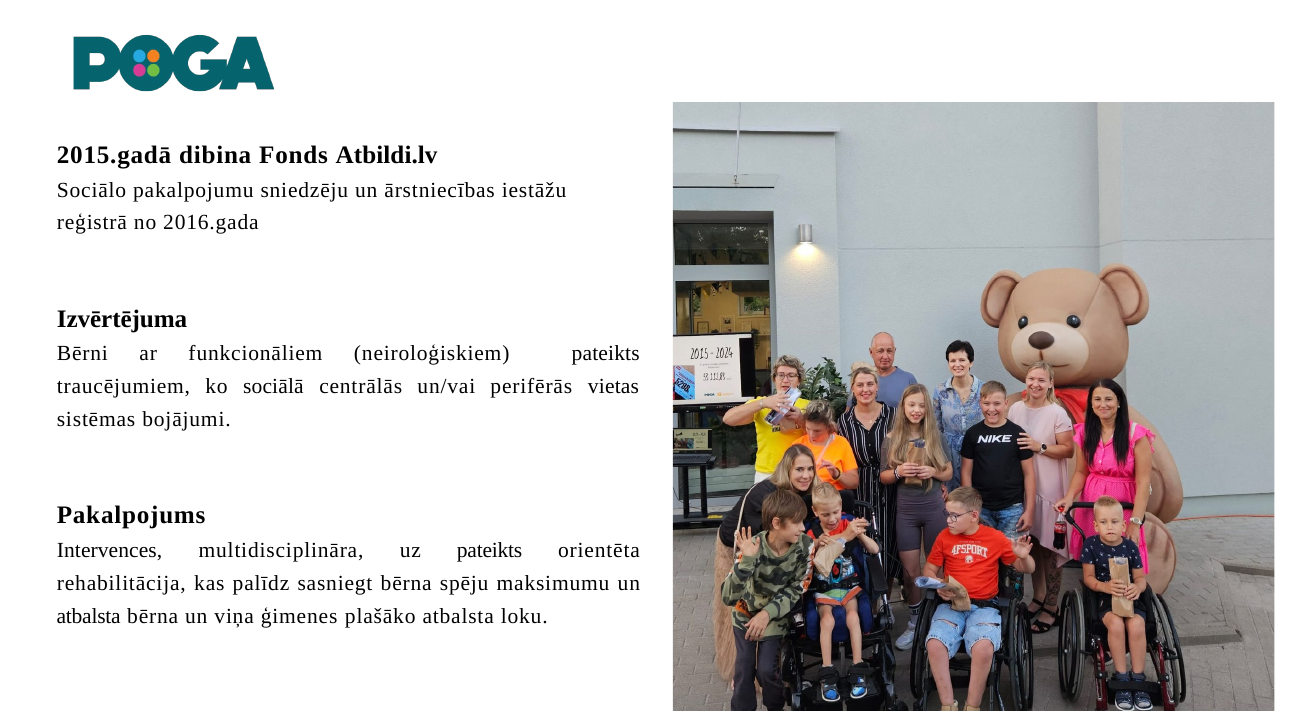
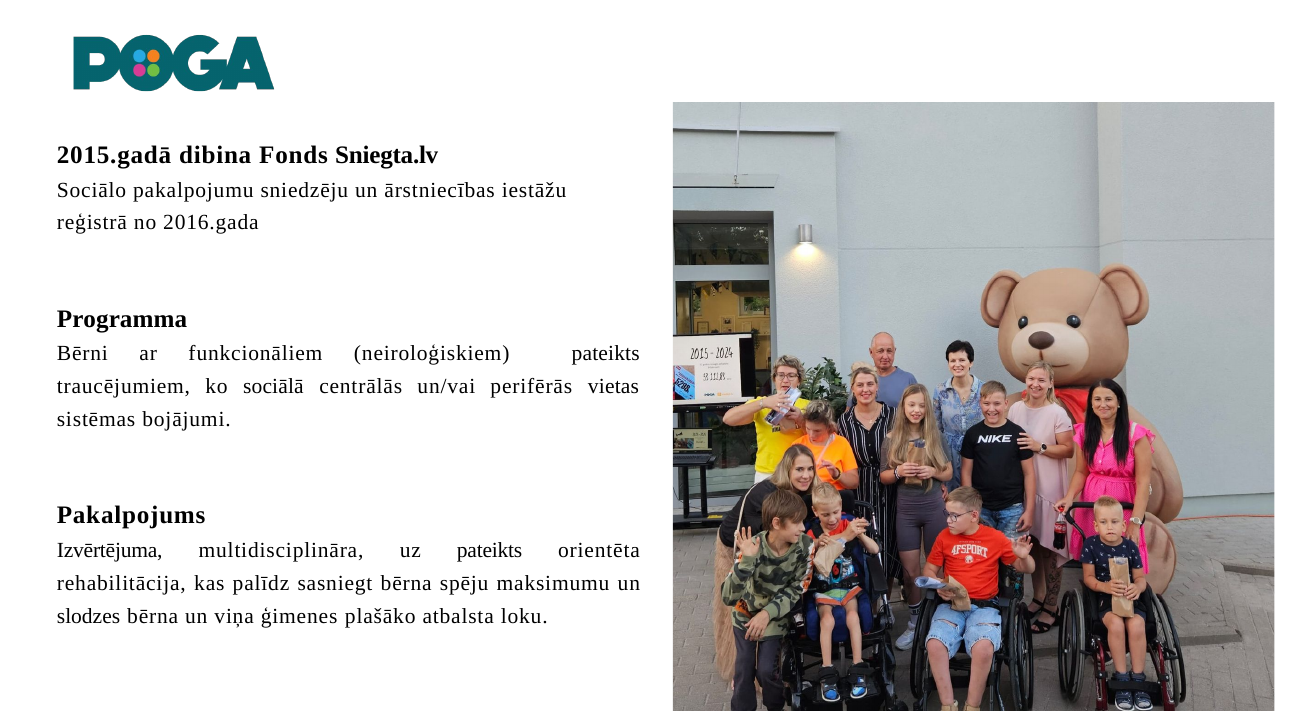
Atbildi.lv: Atbildi.lv -> Sniegta.lv
Izvērtējuma: Izvērtējuma -> Programma
Intervences: Intervences -> Izvērtējuma
atbalsta at (89, 616): atbalsta -> slodzes
